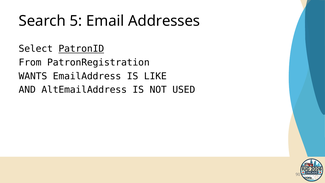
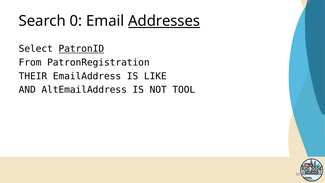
5: 5 -> 0
Addresses underline: none -> present
WANTS: WANTS -> THEIR
USED: USED -> TOOL
